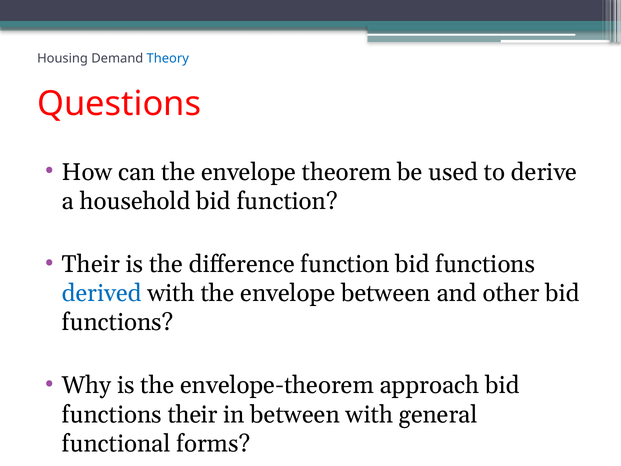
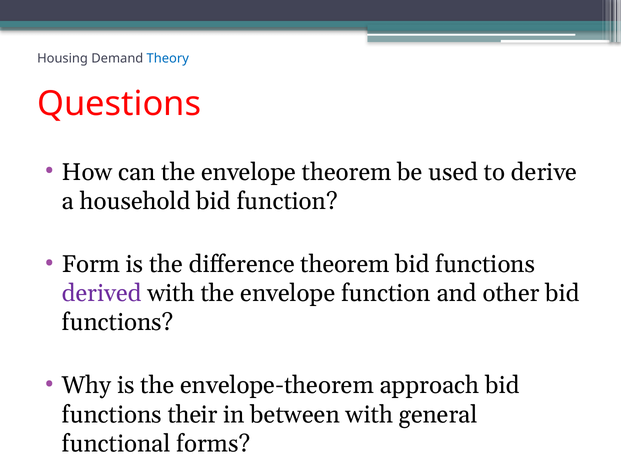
Their at (91, 264): Their -> Form
difference function: function -> theorem
derived colour: blue -> purple
envelope between: between -> function
